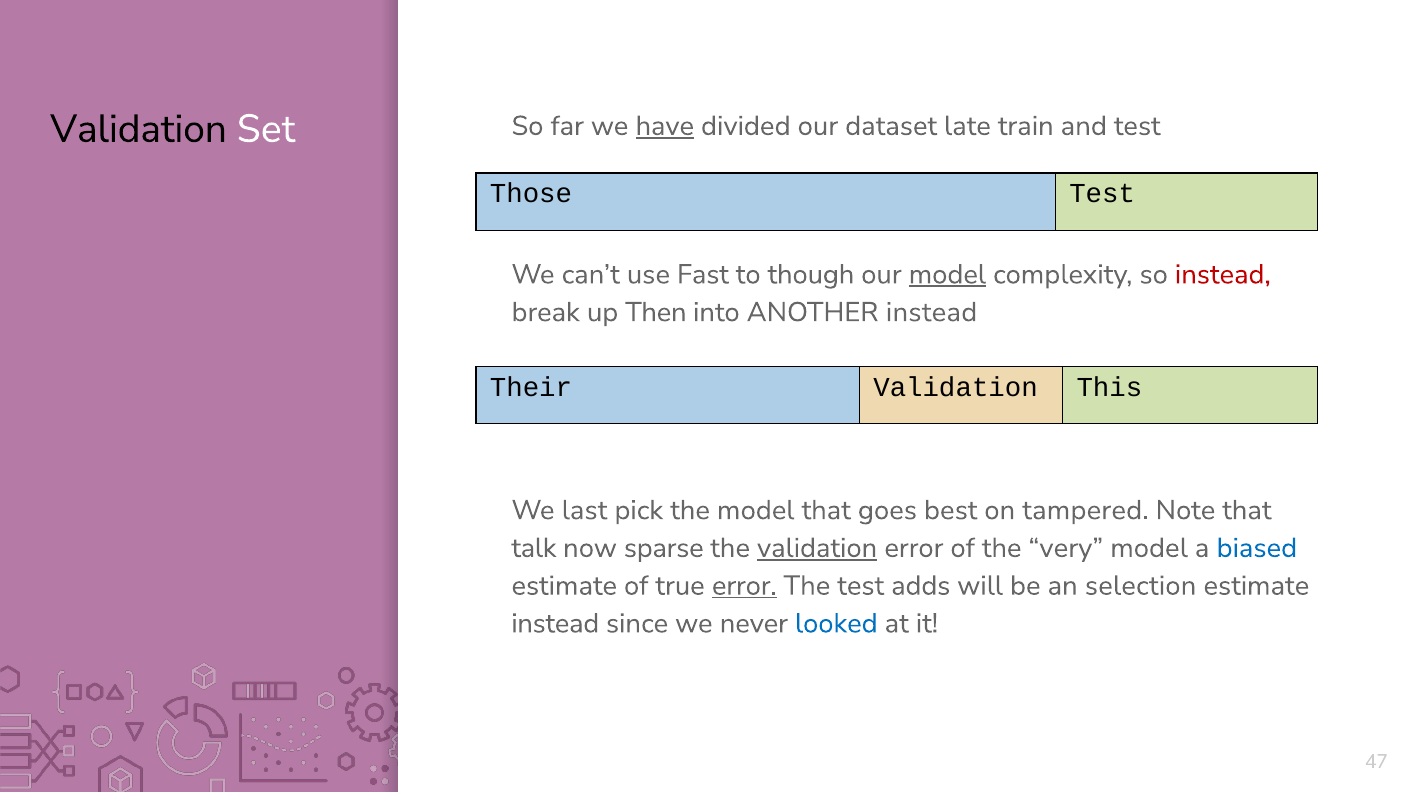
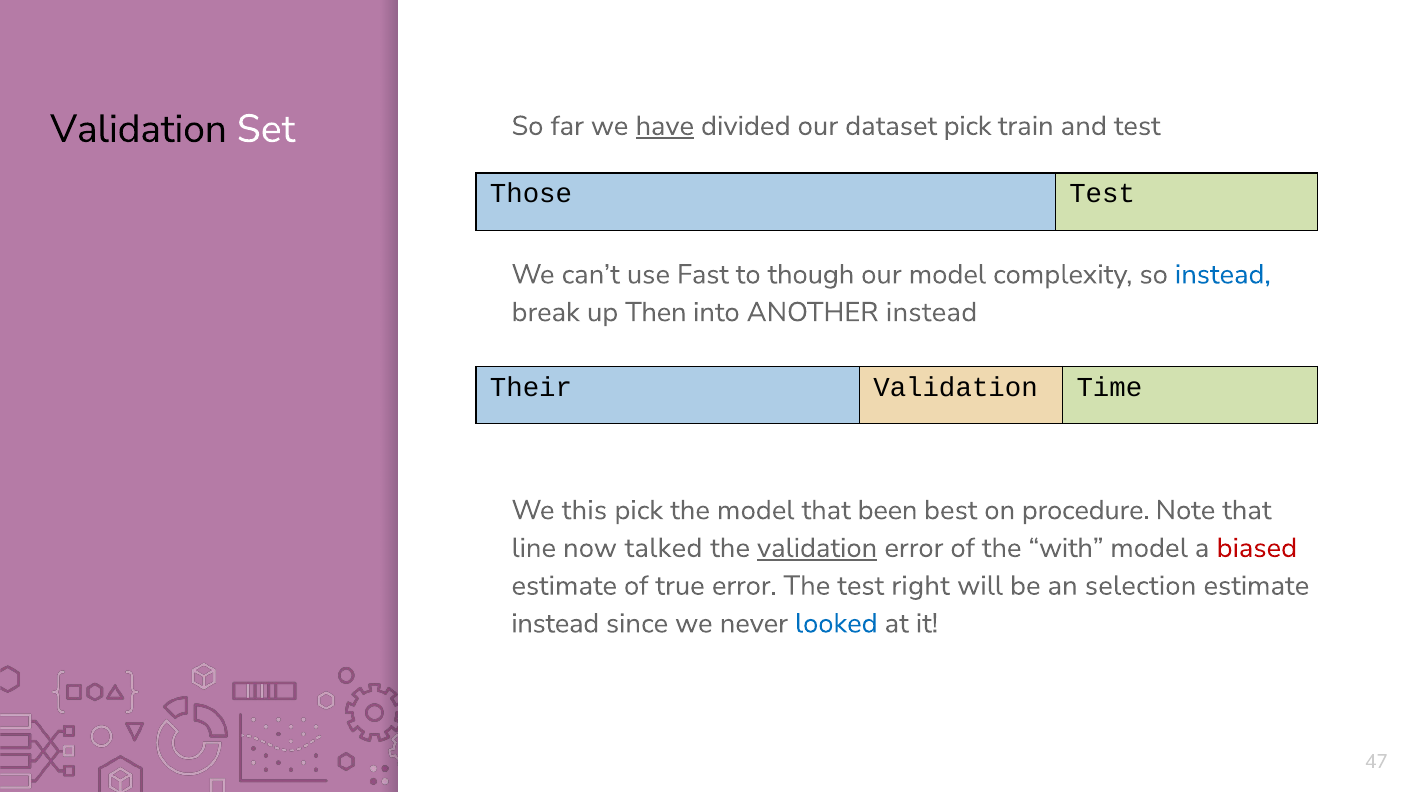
dataset late: late -> pick
model at (947, 274) underline: present -> none
instead at (1223, 274) colour: red -> blue
This: This -> Time
last: last -> this
goes: goes -> been
tampered: tampered -> procedure
talk: talk -> line
sparse: sparse -> talked
very: very -> with
biased colour: blue -> red
error at (744, 586) underline: present -> none
adds: adds -> right
